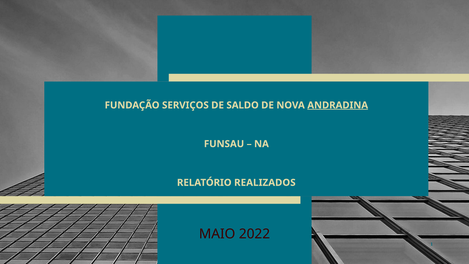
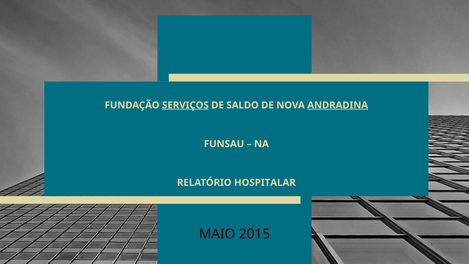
SERVIÇOS underline: none -> present
REALIZADOS: REALIZADOS -> HOSPITALAR
2022: 2022 -> 2015
